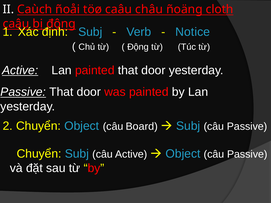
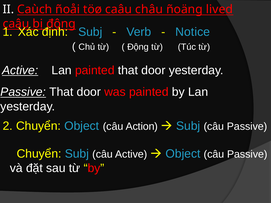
cloth: cloth -> lived
Board: Board -> Action
